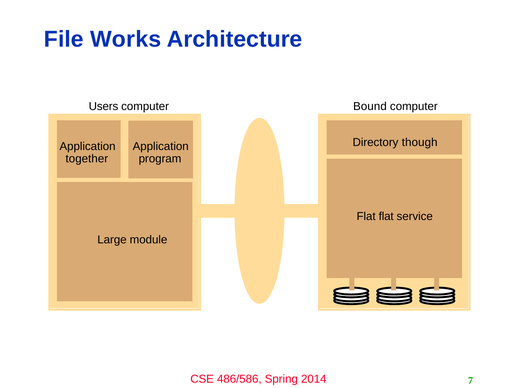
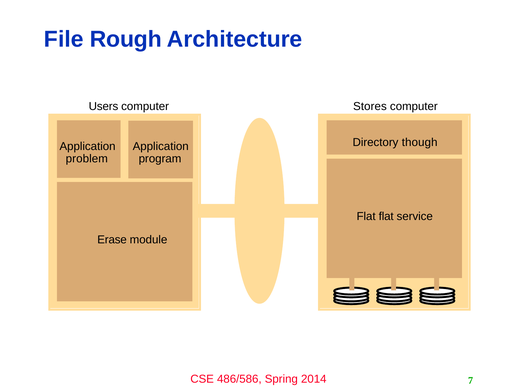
Works: Works -> Rough
Bound: Bound -> Stores
together: together -> problem
Large: Large -> Erase
